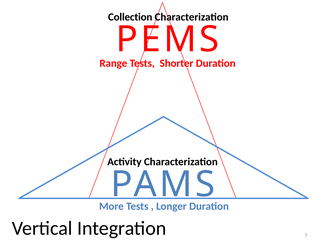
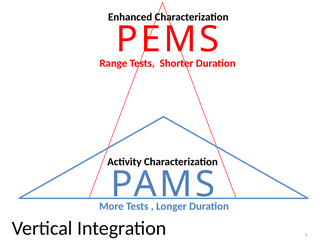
Collection: Collection -> Enhanced
